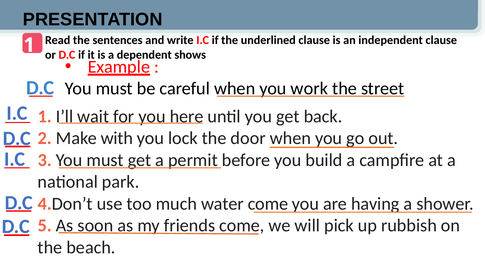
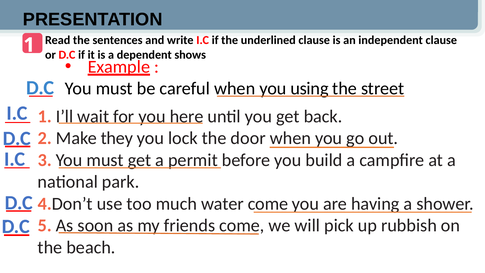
work: work -> using
with: with -> they
